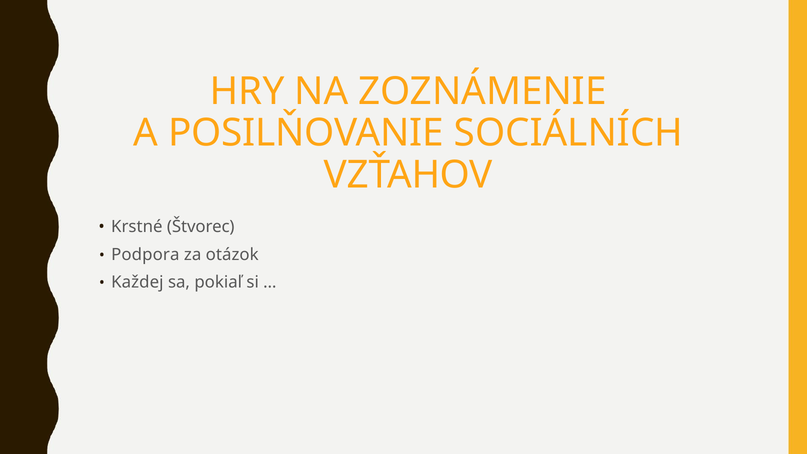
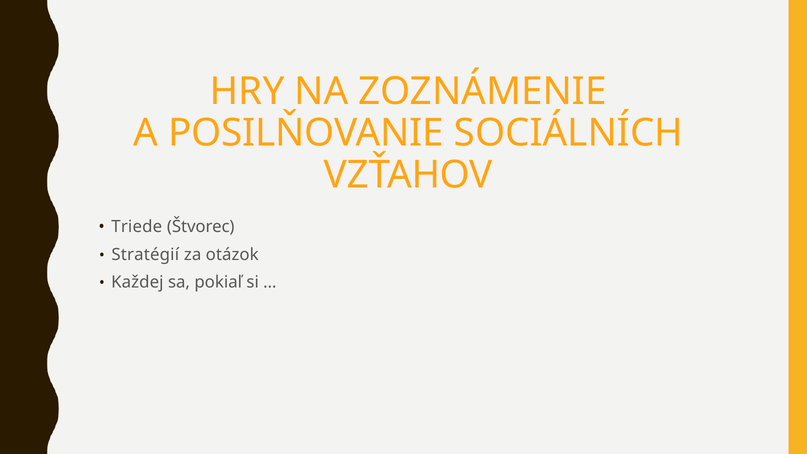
Krstné: Krstné -> Triede
Podpora: Podpora -> Stratégií
